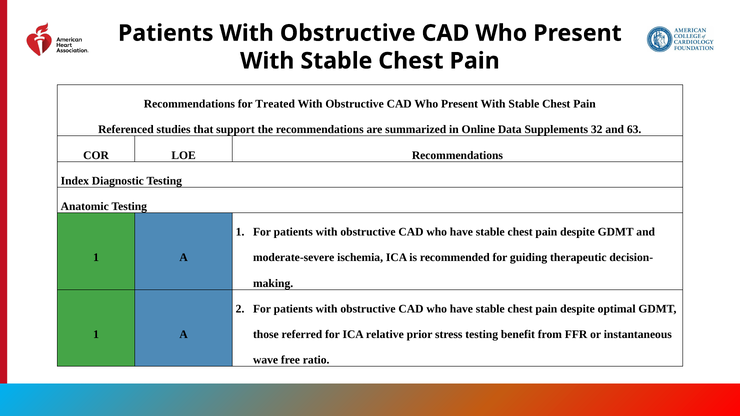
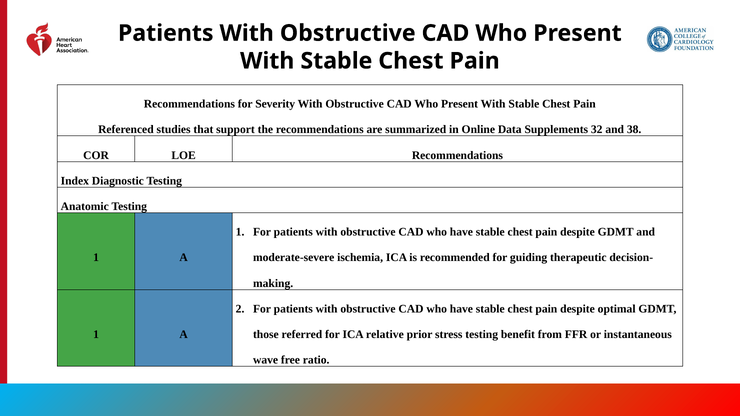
Treated: Treated -> Severity
63: 63 -> 38
